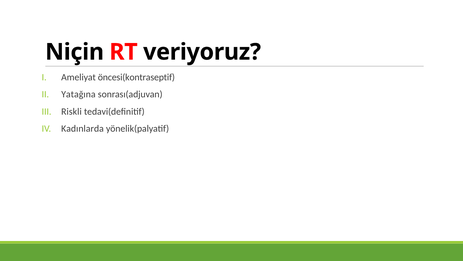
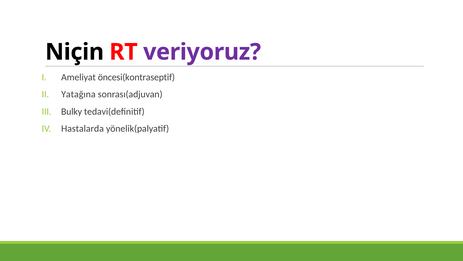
veriyoruz colour: black -> purple
Riskli: Riskli -> Bulky
Kadınlarda: Kadınlarda -> Hastalarda
